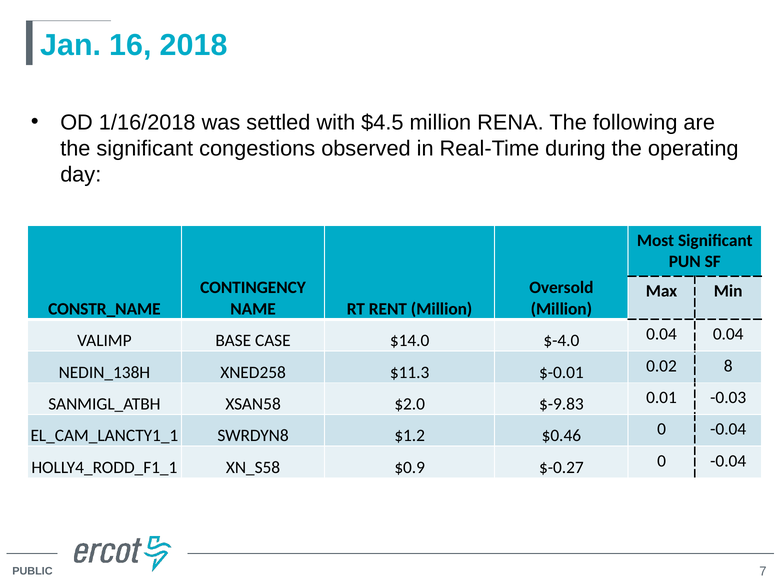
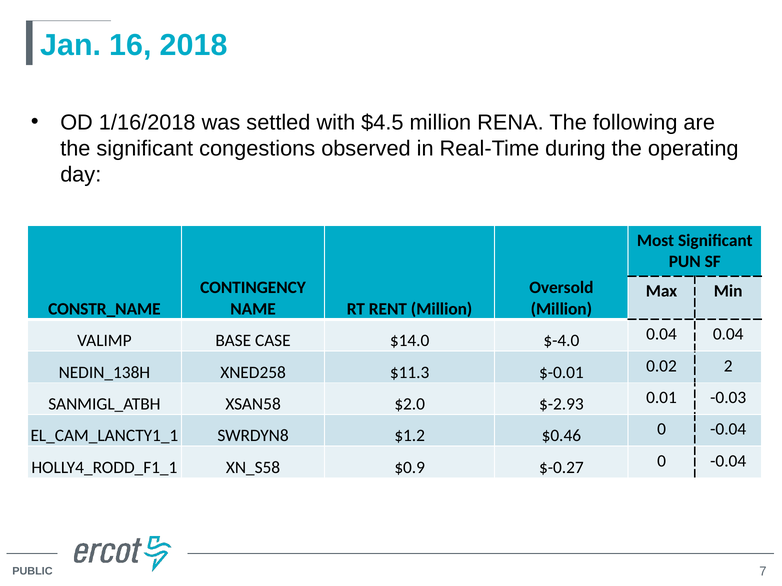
8: 8 -> 2
$-9.83: $-9.83 -> $-2.93
